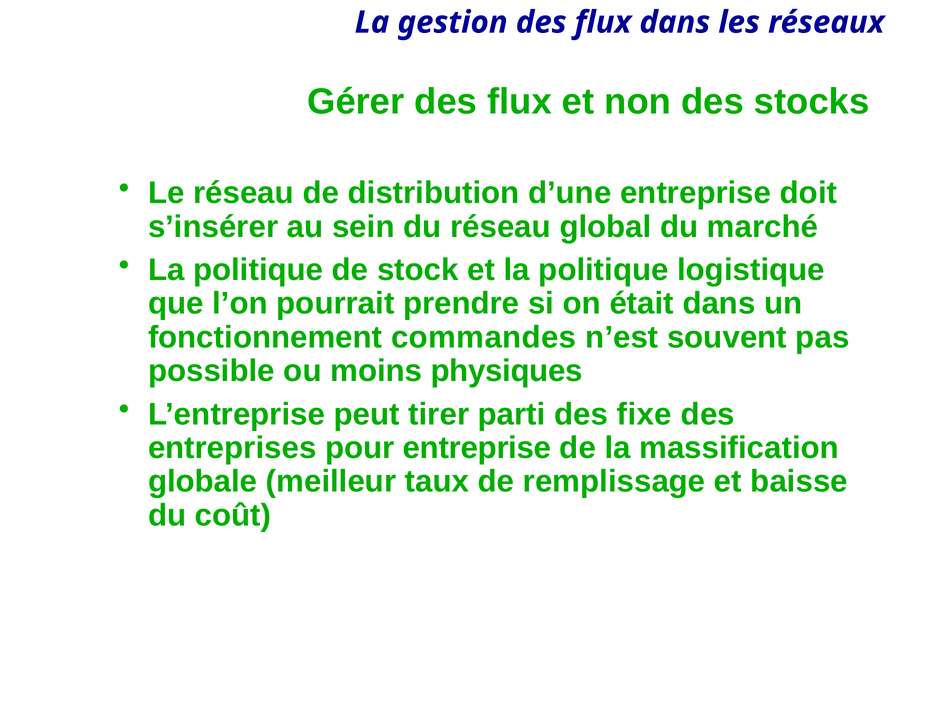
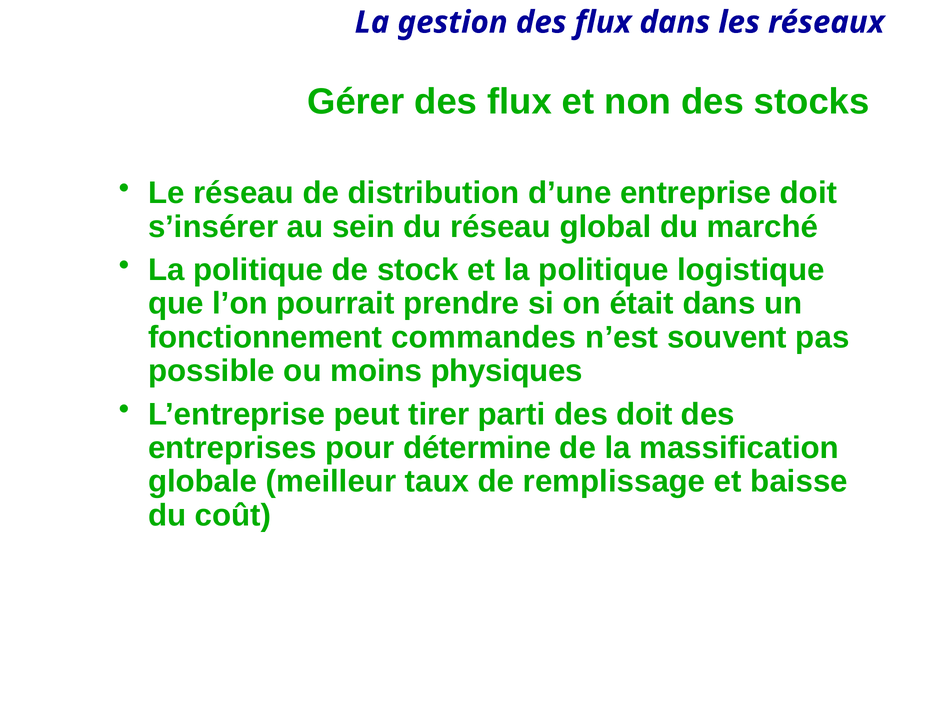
des fixe: fixe -> doit
pour entreprise: entreprise -> détermine
